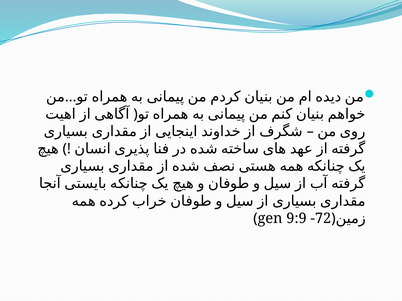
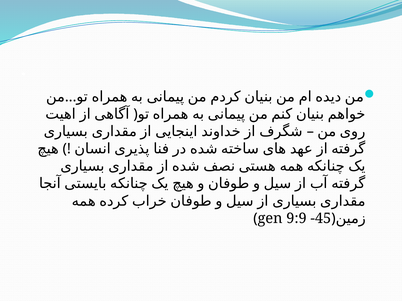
-72: -72 -> -45
